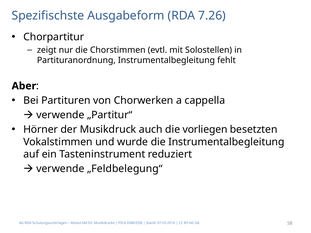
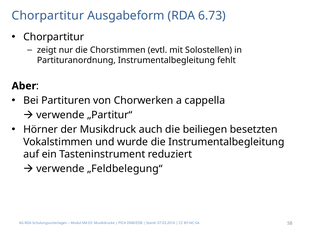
Spezifischste at (48, 16): Spezifischste -> Chorpartitur
7.26: 7.26 -> 6.73
vorliegen: vorliegen -> beiliegen
